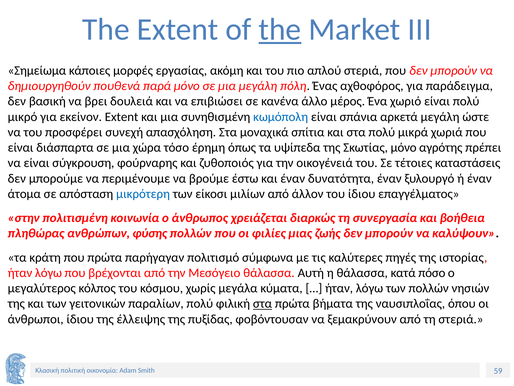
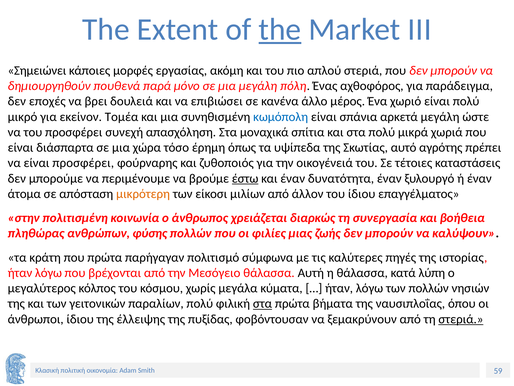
Σημείωμα: Σημείωμα -> Σημειώνει
βασική: βασική -> εποχές
εκείνον Extent: Extent -> Τομέα
Σκωτίας μόνο: μόνο -> αυτό
είναι σύγκρουση: σύγκρουση -> προσφέρει
έστω underline: none -> present
μικρότερη colour: blue -> orange
πόσο: πόσο -> λύπη
στεριά at (461, 319) underline: none -> present
